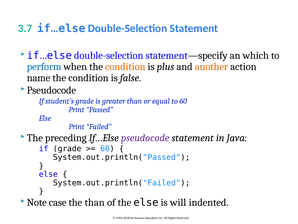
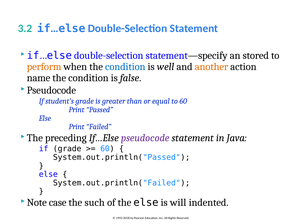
3.7: 3.7 -> 3.2
which: which -> stored
perform colour: blue -> orange
condition at (125, 66) colour: orange -> blue
plus: plus -> well
the than: than -> such
